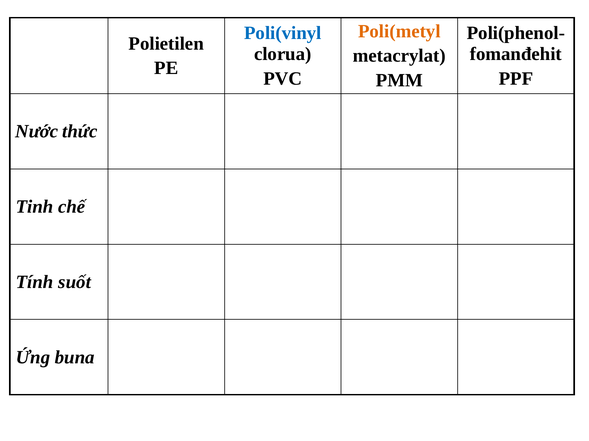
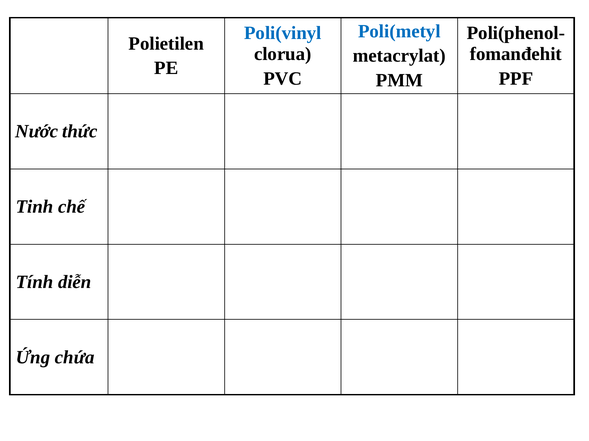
Poli(metyl colour: orange -> blue
suốt: suốt -> diễn
buna: buna -> chứa
